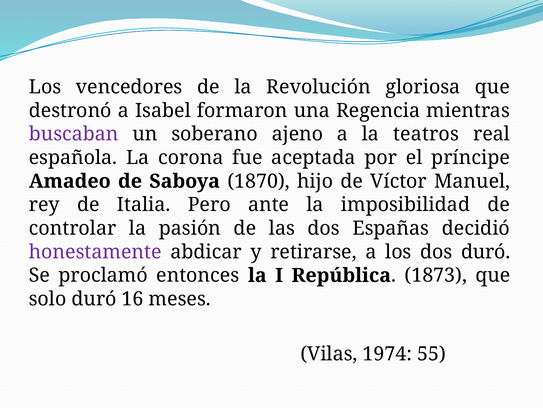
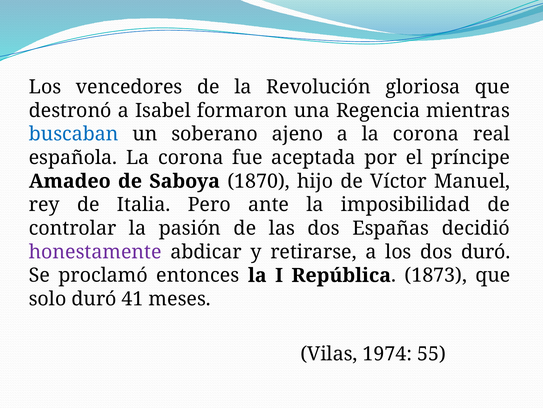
buscaban colour: purple -> blue
a la teatros: teatros -> corona
16: 16 -> 41
